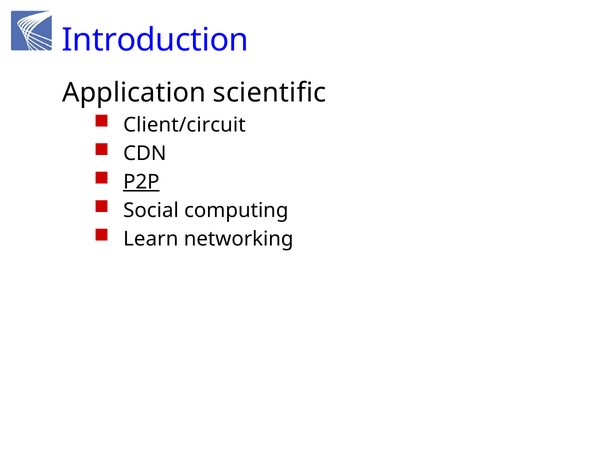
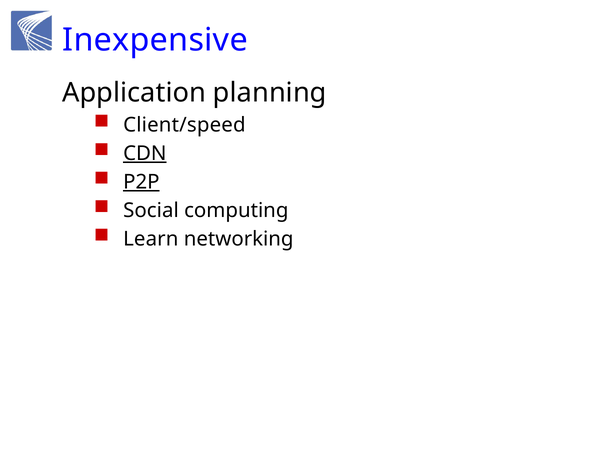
Introduction: Introduction -> Inexpensive
scientific: scientific -> planning
Client/circuit: Client/circuit -> Client/speed
CDN underline: none -> present
